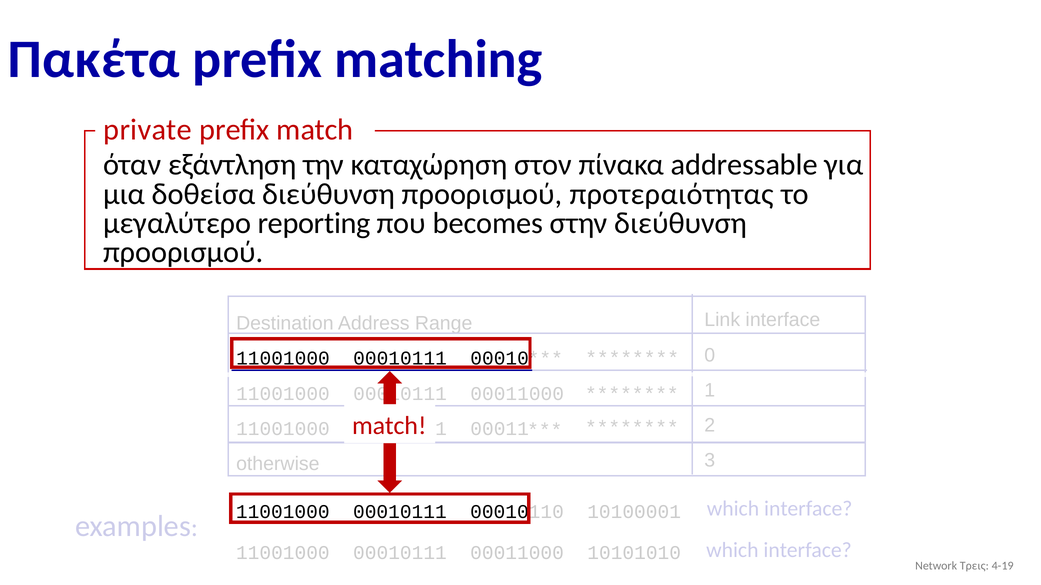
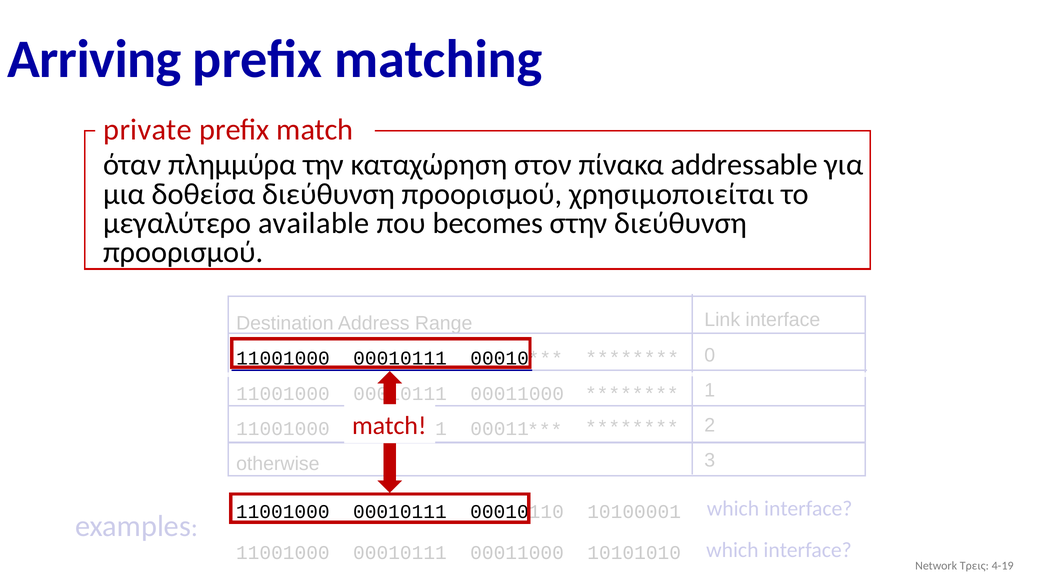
Πακέτα: Πακέτα -> Arriving
εξάντληση: εξάντληση -> πλημμύρα
προτεραιότητας: προτεραιότητας -> χρησιμοποιείται
reporting: reporting -> available
